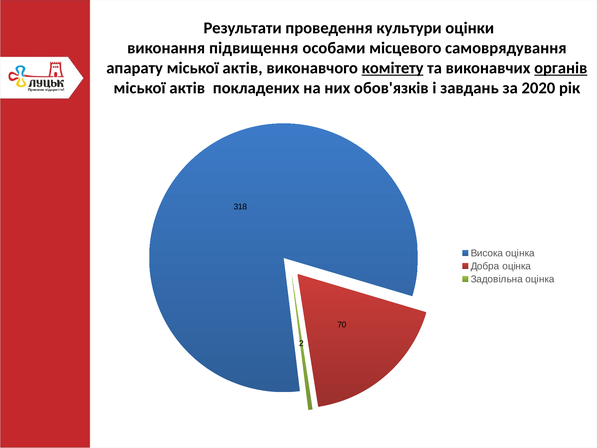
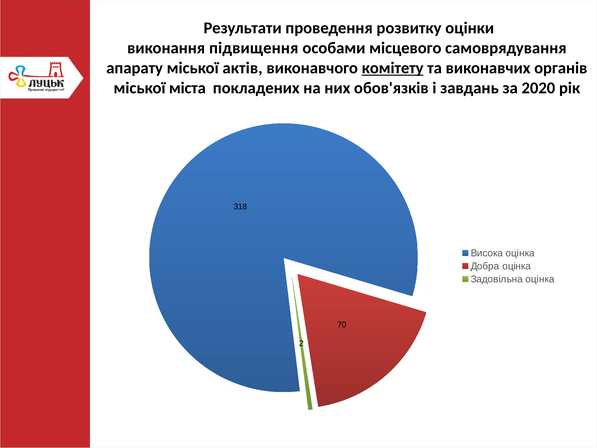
культури: культури -> розвитку
органів underline: present -> none
актів at (187, 88): актів -> міста
